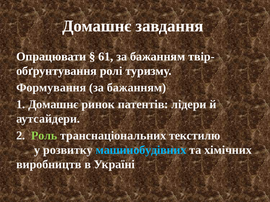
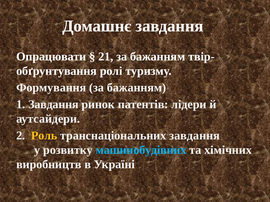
61: 61 -> 21
1 Домашнє: Домашнє -> Завдання
Роль colour: light green -> yellow
транснаціональних текстилю: текстилю -> завдання
